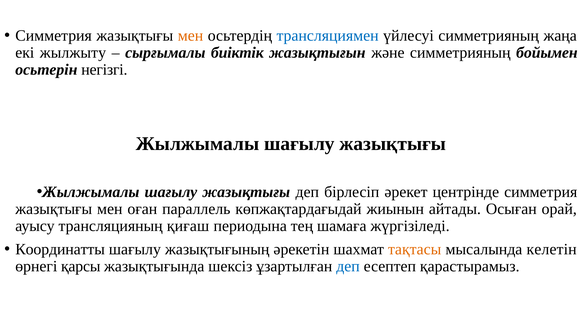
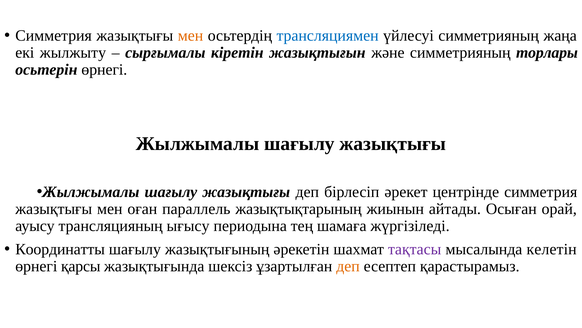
биіктік: биіктік -> кіретін
бойымен: бойымен -> торлары
осьтерін негізгі: негізгі -> өрнегі
көпжақтардағыдай: көпжақтардағыдай -> жазықтықтарының
қиғаш: қиғаш -> ығысу
тақтасы colour: orange -> purple
деп at (348, 266) colour: blue -> orange
